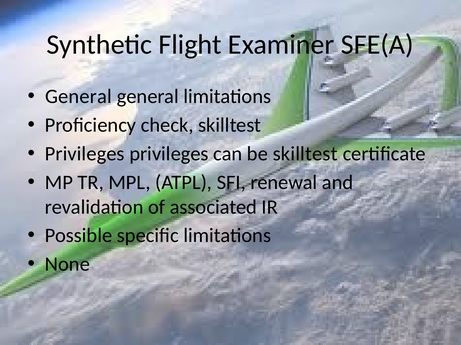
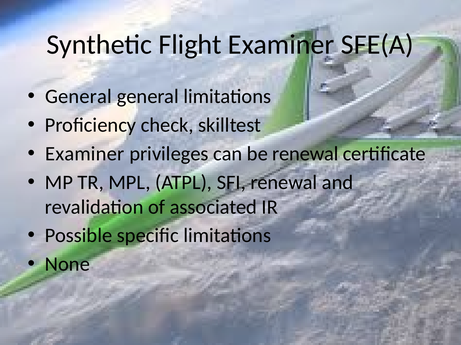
Privileges at (85, 154): Privileges -> Examiner
be skilltest: skilltest -> renewal
